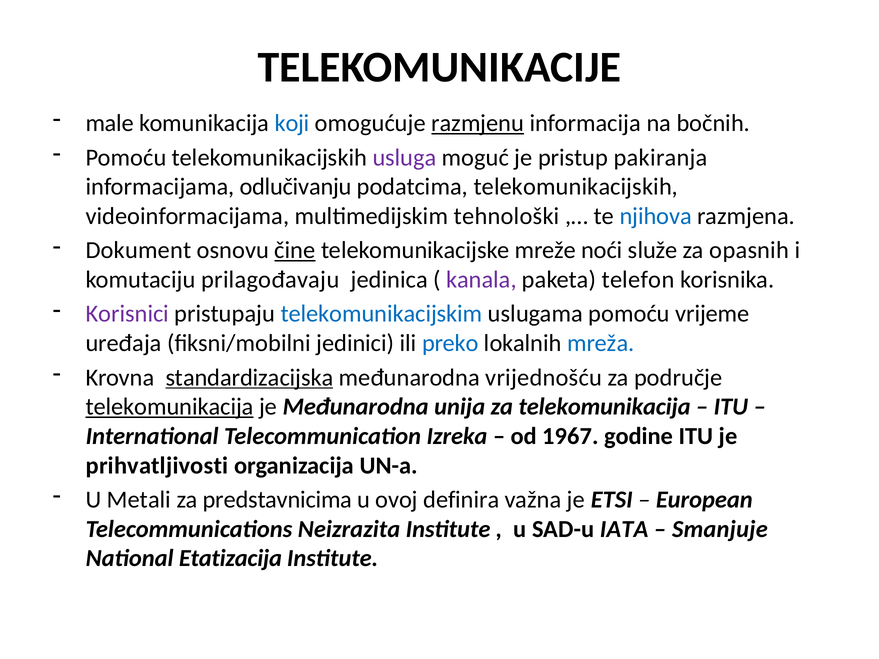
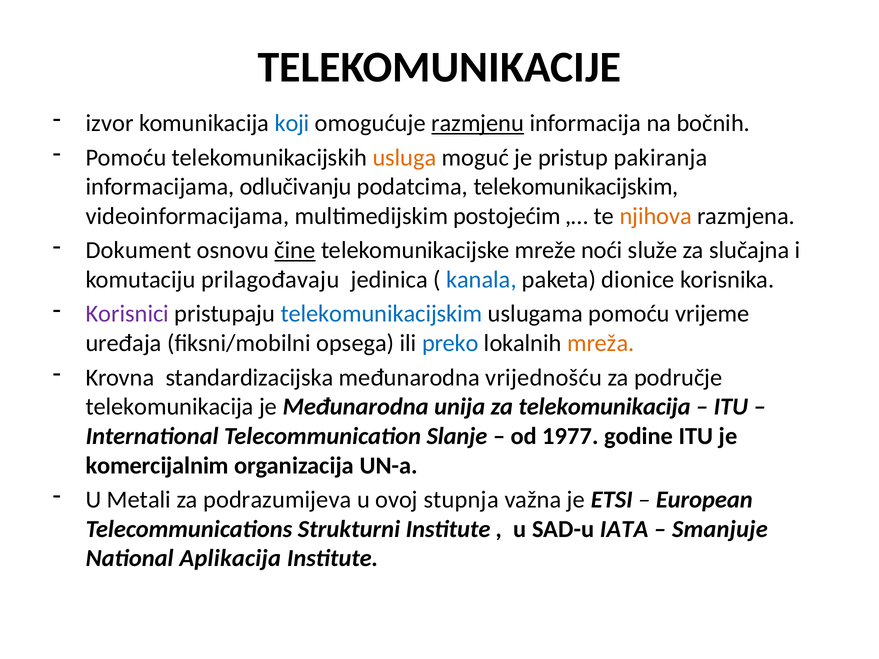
male: male -> izvor
usluga colour: purple -> orange
podatcima telekomunikacijskih: telekomunikacijskih -> telekomunikacijskim
tehnološki: tehnološki -> postojećim
njihova colour: blue -> orange
opasnih: opasnih -> slučajna
kanala colour: purple -> blue
telefon: telefon -> dionice
jedinici: jedinici -> opsega
mreža colour: blue -> orange
standardizacijska underline: present -> none
telekomunikacija at (170, 407) underline: present -> none
Izreka: Izreka -> Slanje
1967: 1967 -> 1977
prihvatljivosti: prihvatljivosti -> komercijalnim
predstavnicima: predstavnicima -> podrazumijeva
definira: definira -> stupnja
Neizrazita: Neizrazita -> Strukturni
Etatizacija: Etatizacija -> Aplikacija
